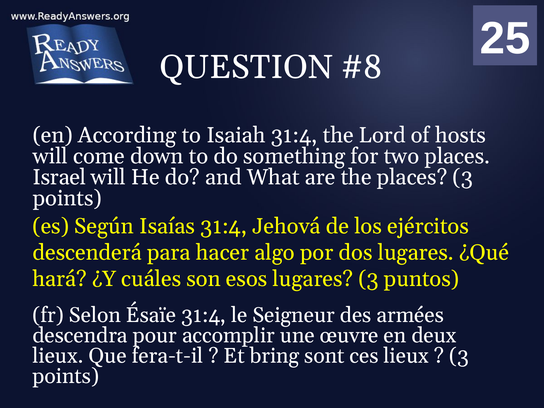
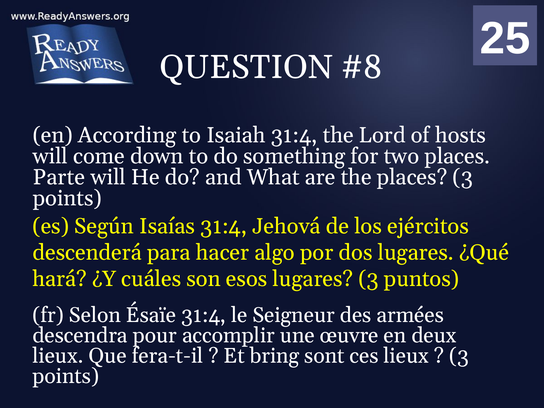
Israel: Israel -> Parte
